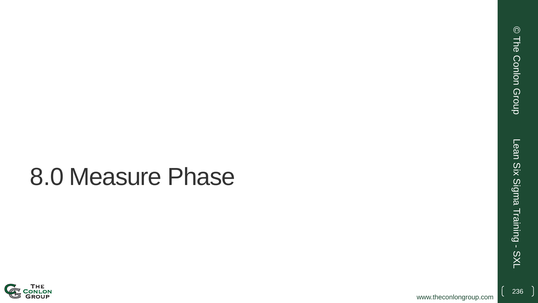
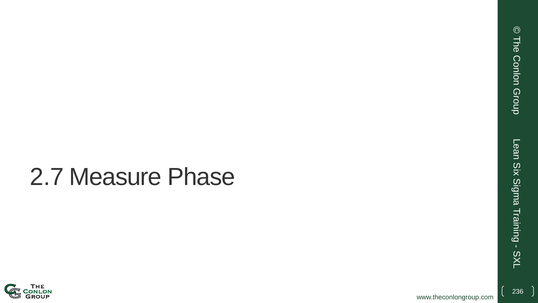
8.0: 8.0 -> 2.7
